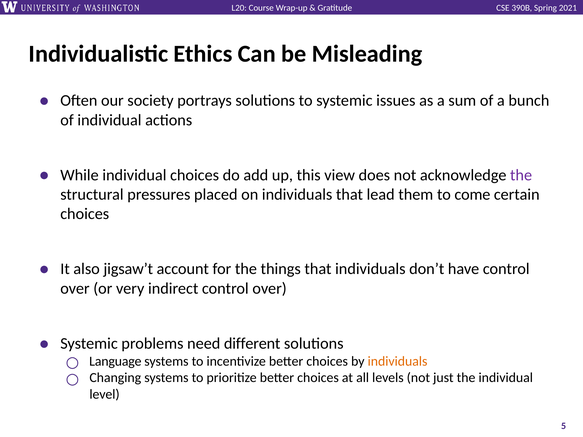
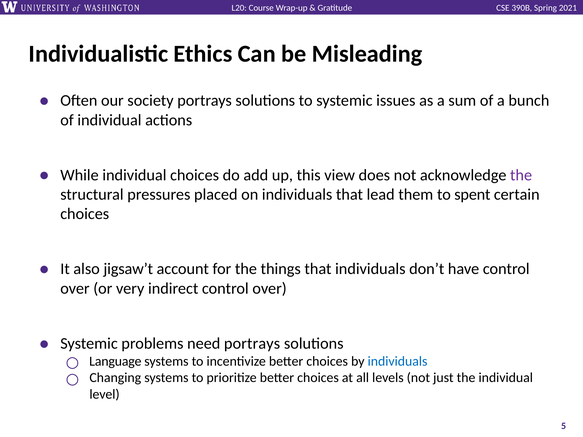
come: come -> spent
need different: different -> portrays
individuals at (398, 361) colour: orange -> blue
